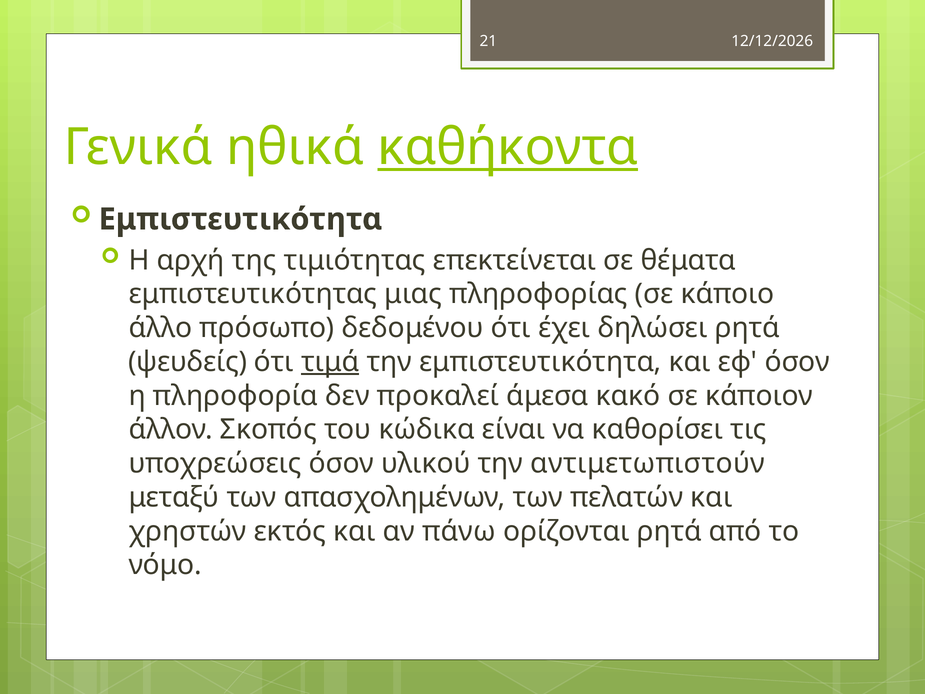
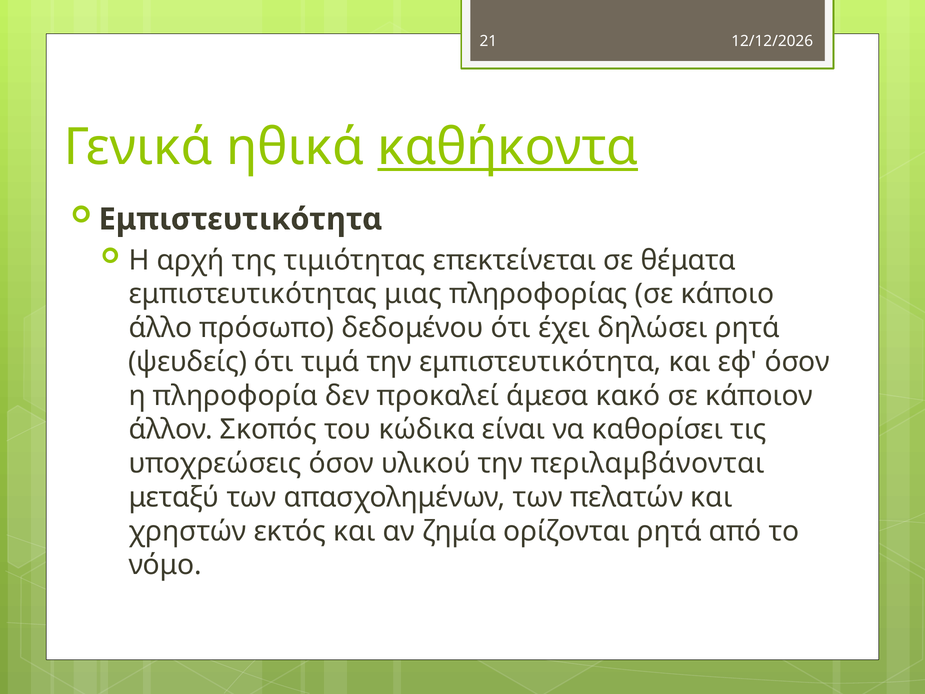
τιμά underline: present -> none
αντιμετωπιστούν: αντιμετωπιστούν -> περιλαμβάνονται
πάνω: πάνω -> ζημία
